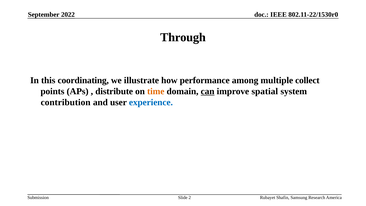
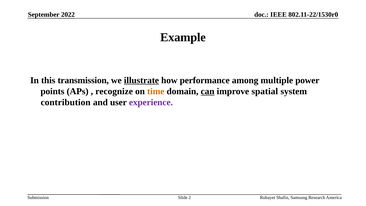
Through: Through -> Example
coordinating: coordinating -> transmission
illustrate underline: none -> present
collect: collect -> power
distribute: distribute -> recognize
experience colour: blue -> purple
